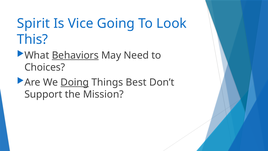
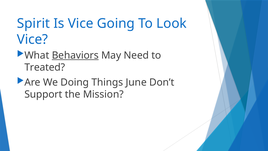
This at (32, 39): This -> Vice
Choices: Choices -> Treated
Doing underline: present -> none
Best: Best -> June
